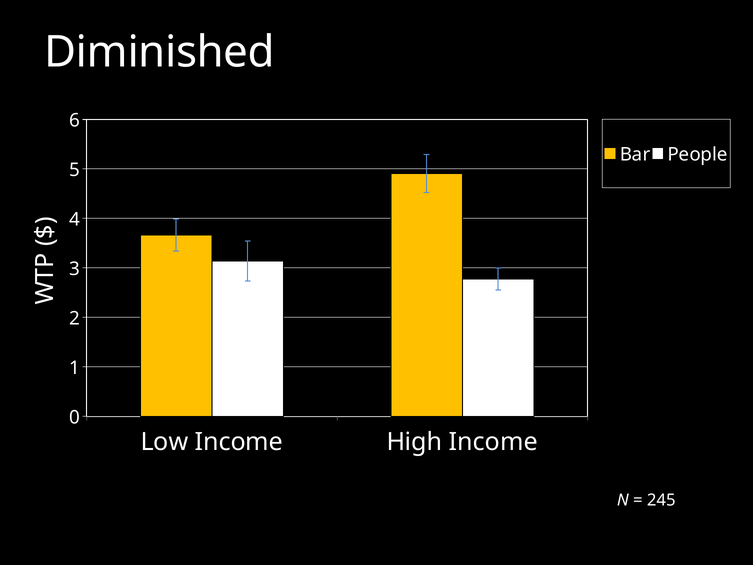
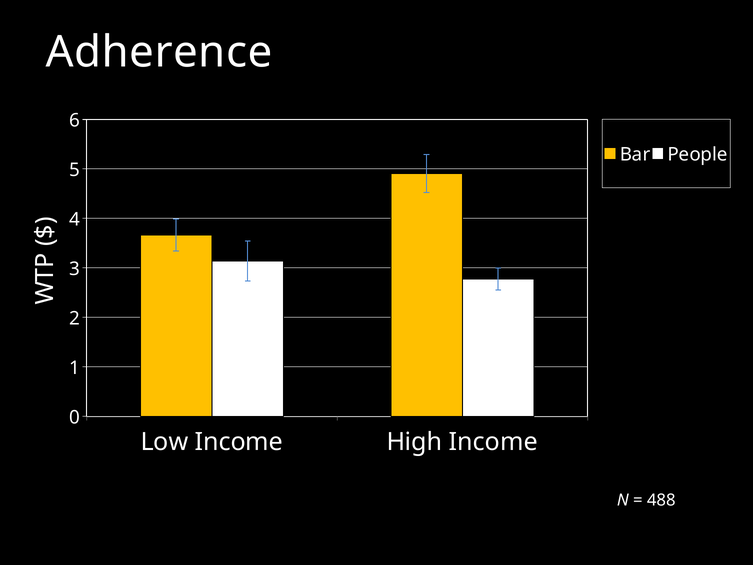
Diminished: Diminished -> Adherence
245: 245 -> 488
